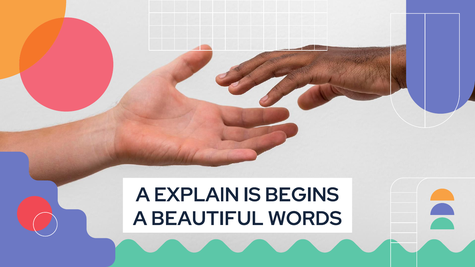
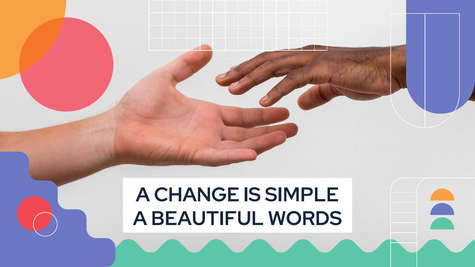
EXPLAIN: EXPLAIN -> CHANGE
BEGINS: BEGINS -> SIMPLE
